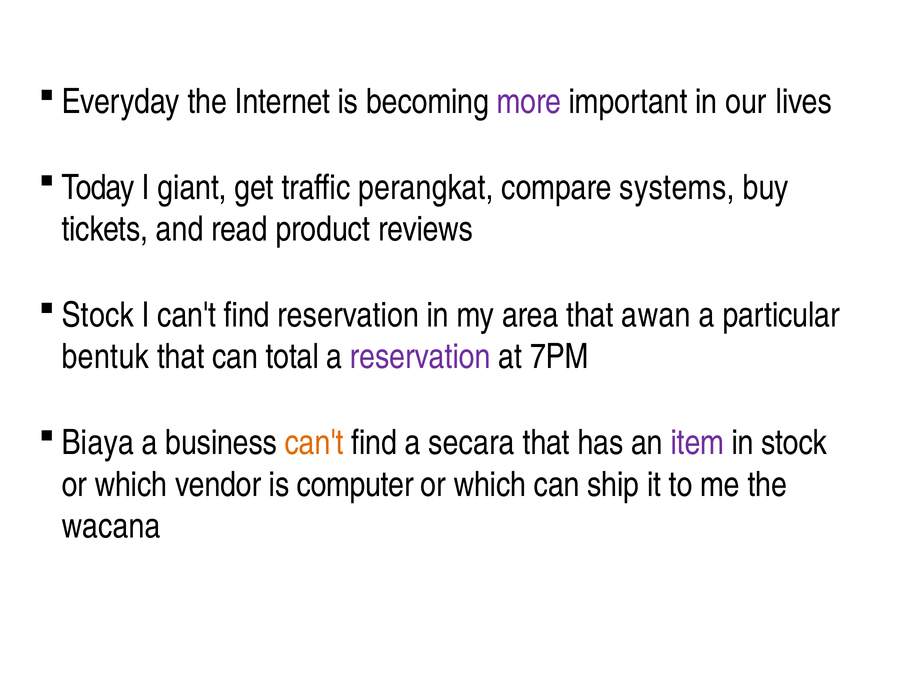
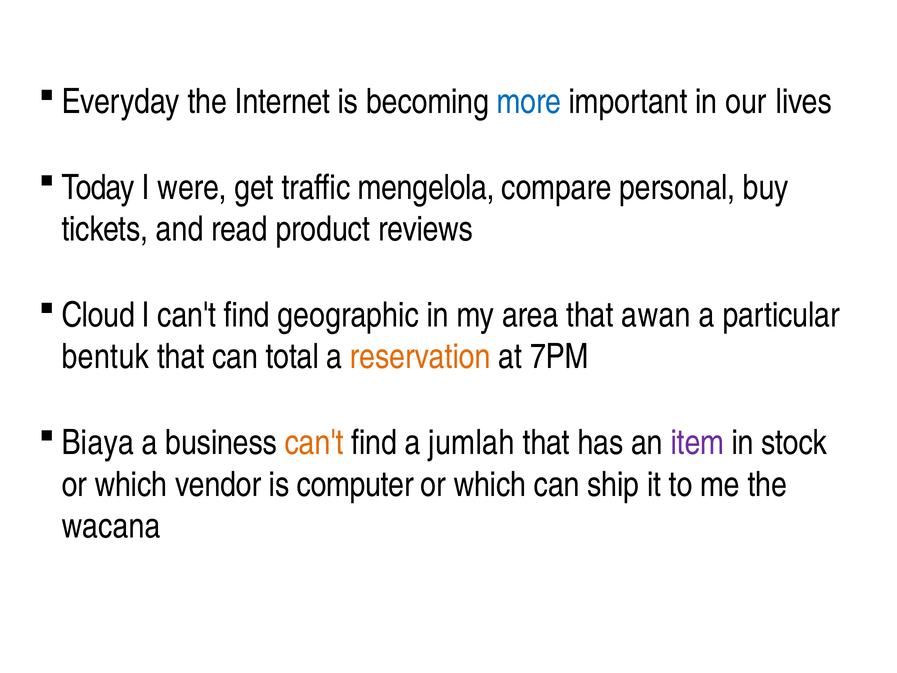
more colour: purple -> blue
giant: giant -> were
perangkat: perangkat -> mengelola
systems: systems -> personal
Stock at (98, 315): Stock -> Cloud
find reservation: reservation -> geographic
reservation at (420, 357) colour: purple -> orange
secara: secara -> jumlah
